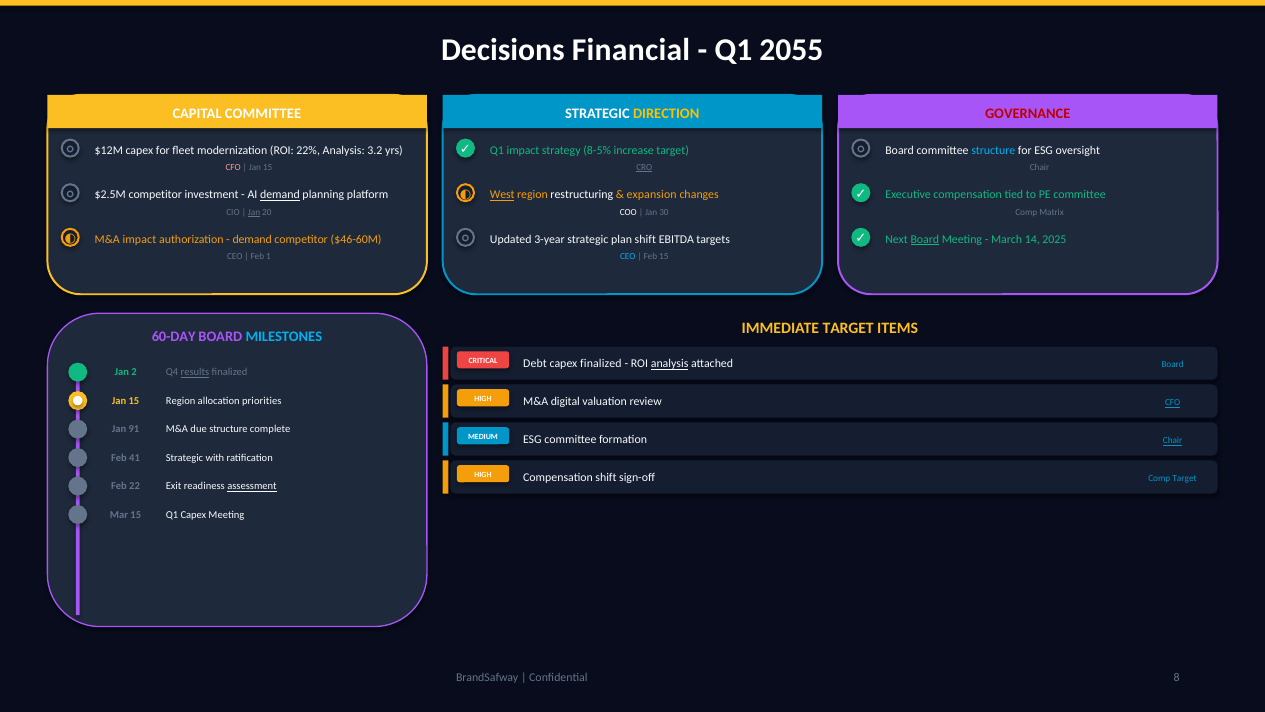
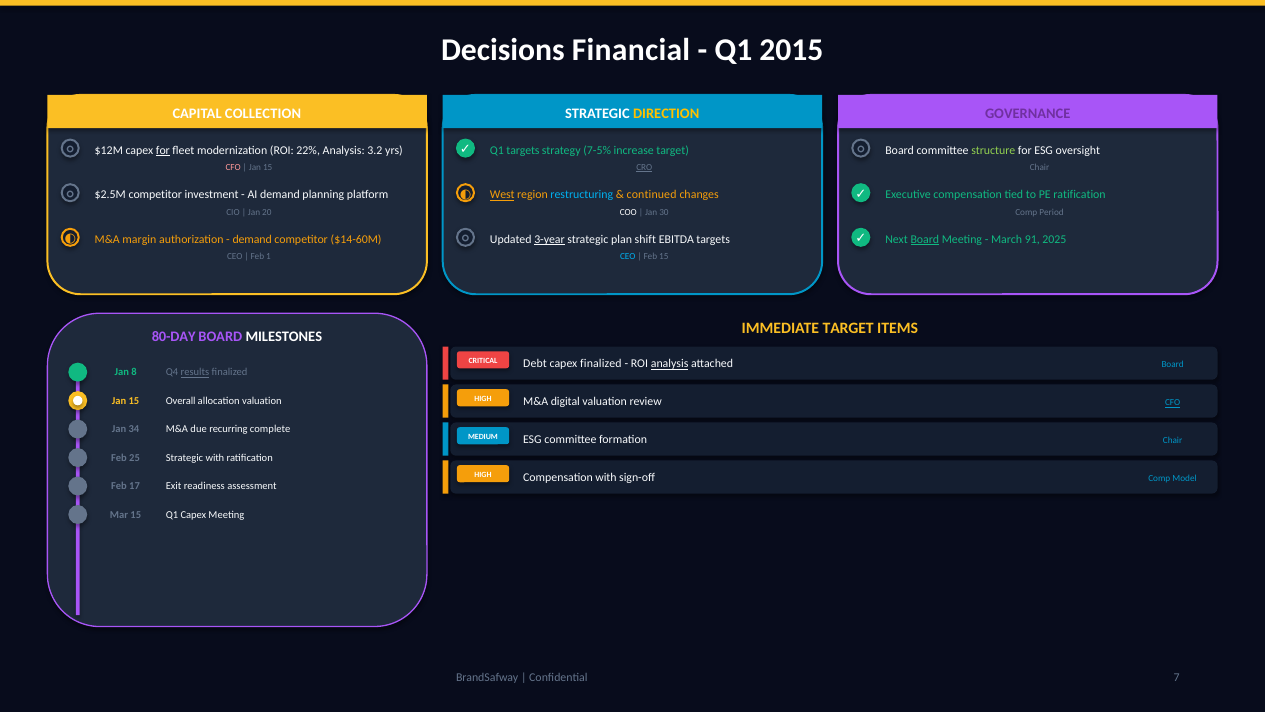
2055: 2055 -> 2015
CAPITAL COMMITTEE: COMMITTEE -> COLLECTION
GOVERNANCE colour: red -> purple
Q1 impact: impact -> targets
8-5%: 8-5% -> 7-5%
for at (163, 150) underline: none -> present
structure at (993, 150) colour: light blue -> light green
restructuring colour: white -> light blue
expansion: expansion -> continued
PE committee: committee -> ratification
demand at (280, 195) underline: present -> none
Jan at (254, 212) underline: present -> none
Matrix: Matrix -> Period
M&A impact: impact -> margin
$46-60M: $46-60M -> $14-60M
14: 14 -> 91
3-year underline: none -> present
60-DAY: 60-DAY -> 80-DAY
MILESTONES colour: light blue -> white
2: 2 -> 8
15 Region: Region -> Overall
allocation priorities: priorities -> valuation
91: 91 -> 34
due structure: structure -> recurring
Chair at (1173, 441) underline: present -> none
41: 41 -> 25
Compensation shift: shift -> with
Comp Target: Target -> Model
22: 22 -> 17
assessment underline: present -> none
8: 8 -> 7
